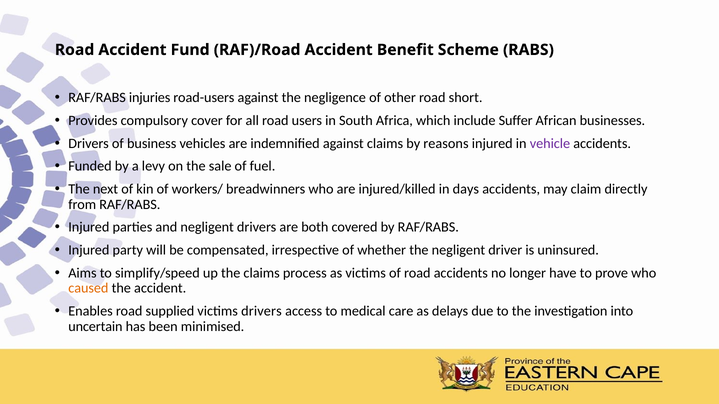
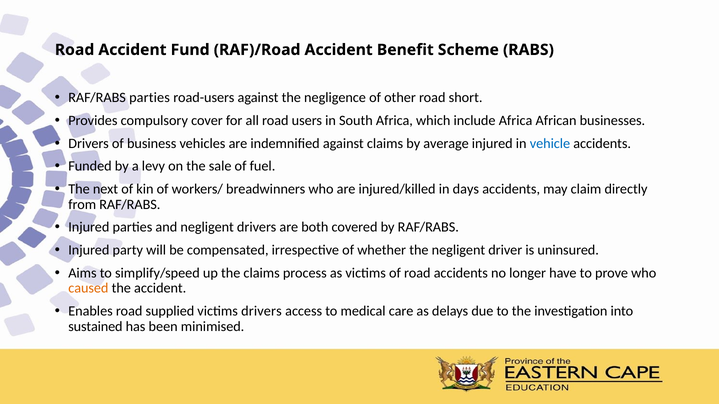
RAF/RABS injuries: injuries -> parties
include Suffer: Suffer -> Africa
reasons: reasons -> average
vehicle colour: purple -> blue
uncertain: uncertain -> sustained
